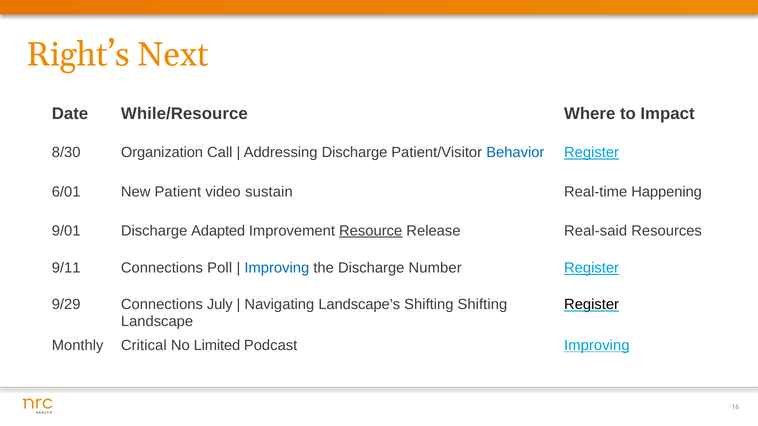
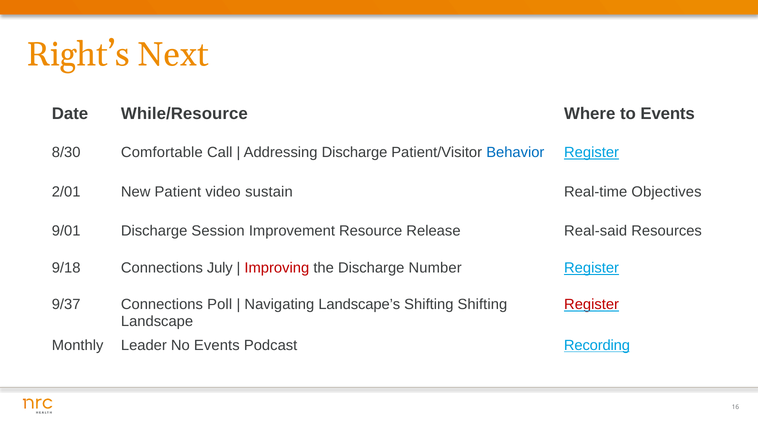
to Impact: Impact -> Events
Organization: Organization -> Comfortable
6/01: 6/01 -> 2/01
Happening: Happening -> Objectives
Adapted: Adapted -> Session
Resource underline: present -> none
9/11: 9/11 -> 9/18
Poll: Poll -> July
Improving at (277, 268) colour: blue -> red
9/29: 9/29 -> 9/37
July: July -> Poll
Register at (592, 305) colour: black -> red
Critical: Critical -> Leader
No Limited: Limited -> Events
Podcast Improving: Improving -> Recording
